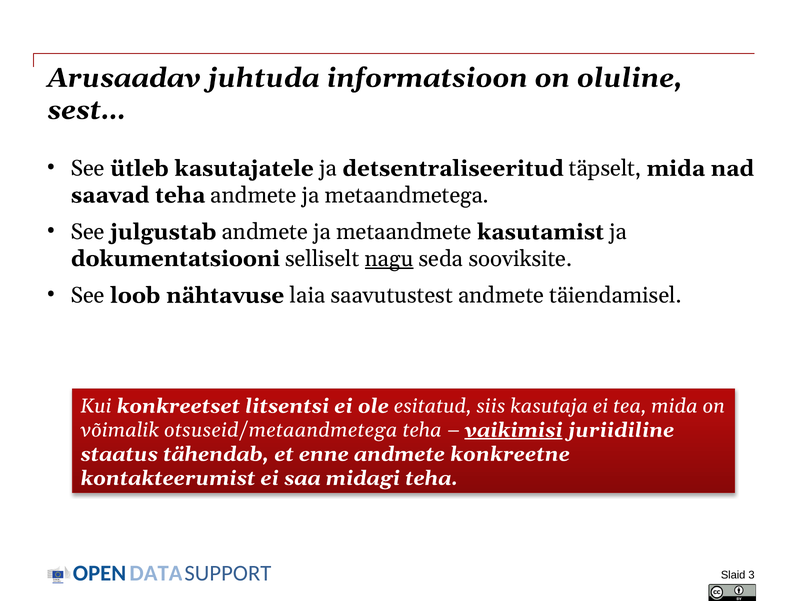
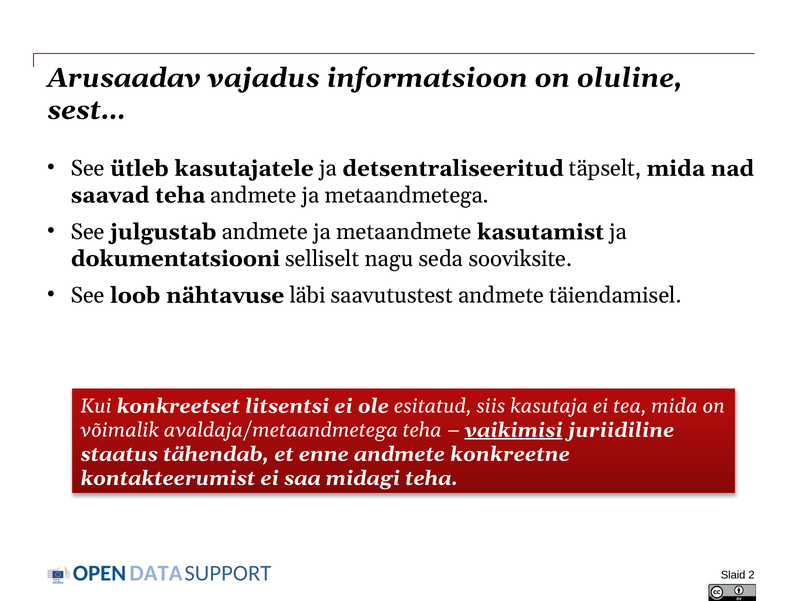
juhtuda: juhtuda -> vajadus
nagu underline: present -> none
laia: laia -> läbi
otsuseid/metaandmetega: otsuseid/metaandmetega -> avaldaja/metaandmetega
3: 3 -> 2
